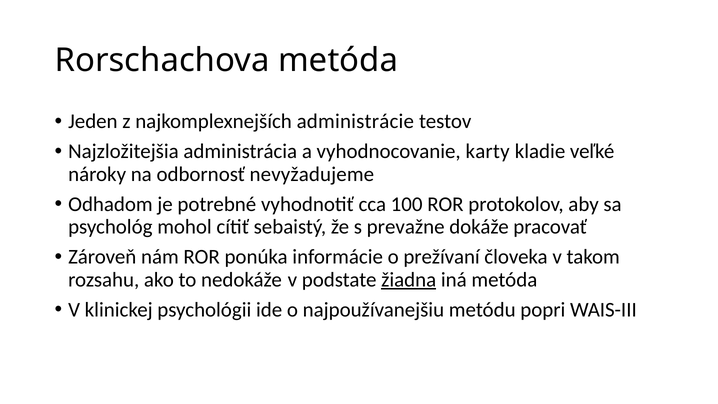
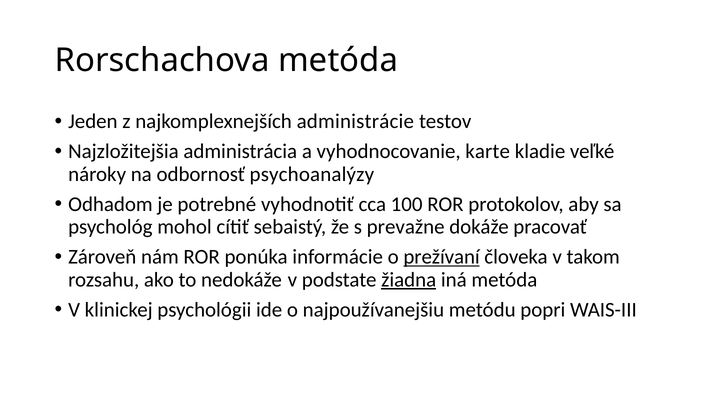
karty: karty -> karte
nevyžadujeme: nevyžadujeme -> psychoanalýzy
prežívaní underline: none -> present
